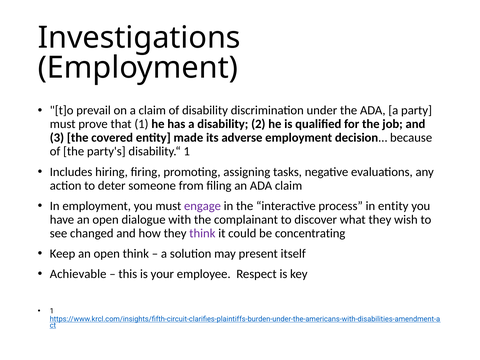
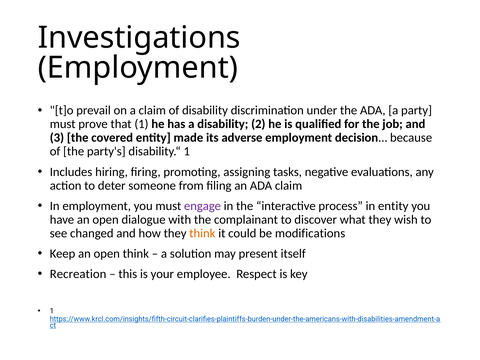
think at (202, 233) colour: purple -> orange
concentrating: concentrating -> modifications
Achievable: Achievable -> Recreation
